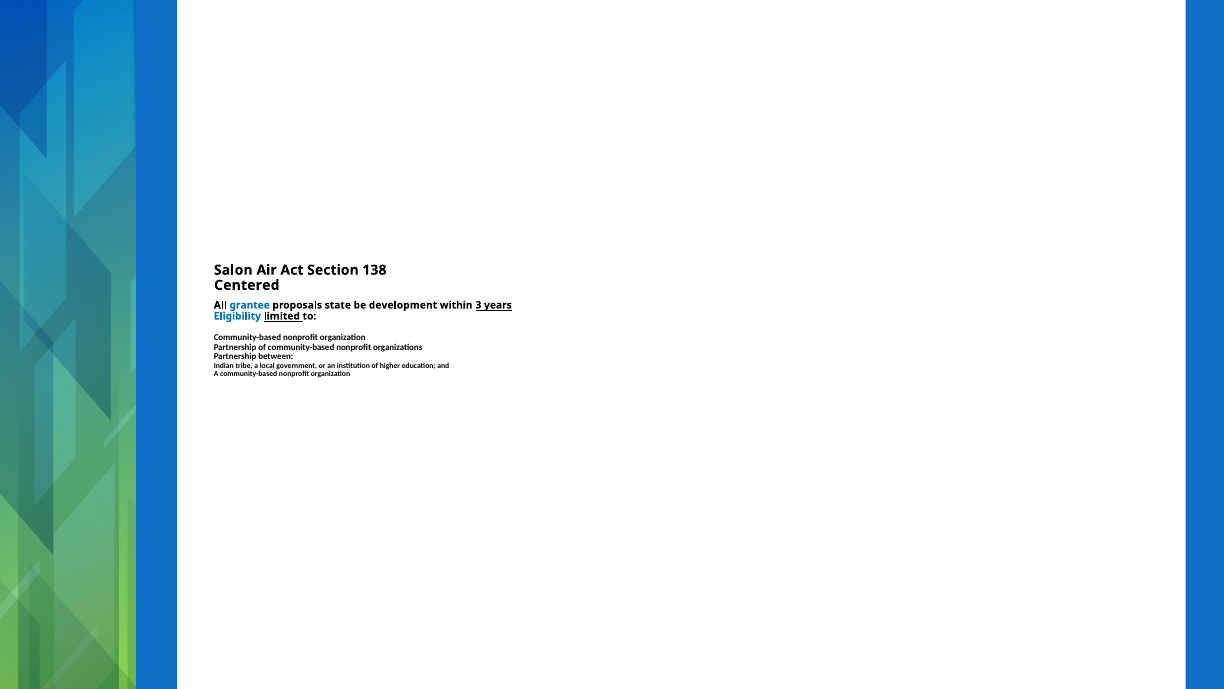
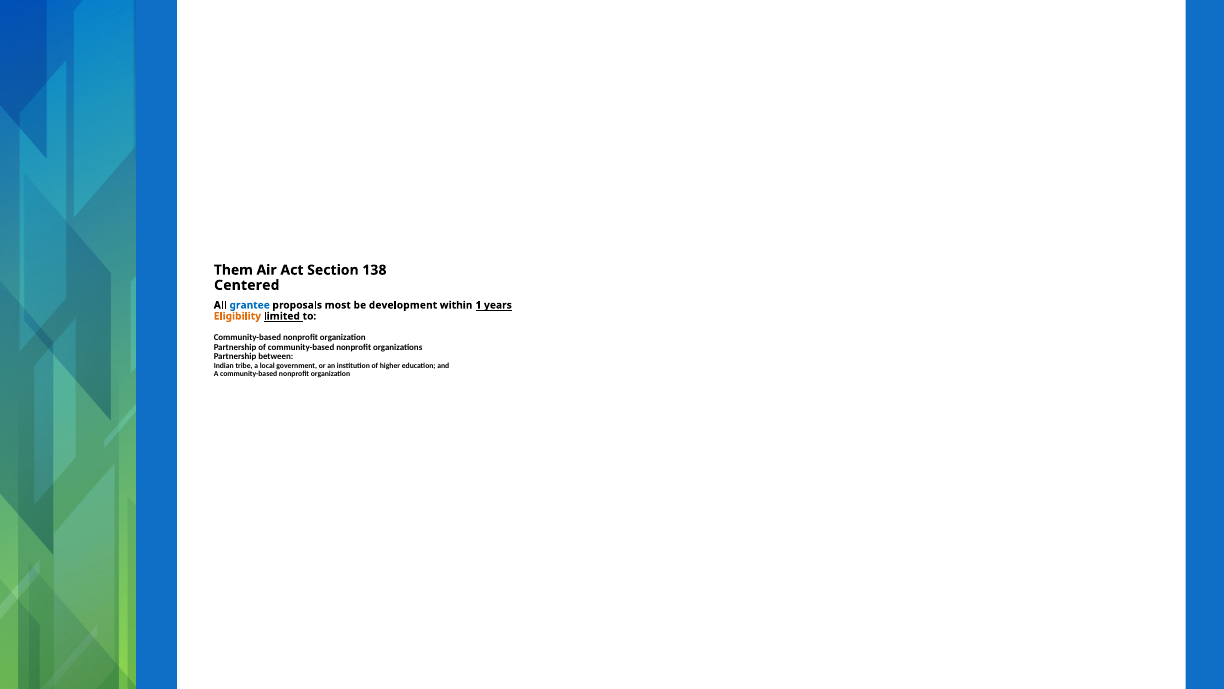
Salon: Salon -> Them
state: state -> most
3: 3 -> 1
Eligibility colour: blue -> orange
